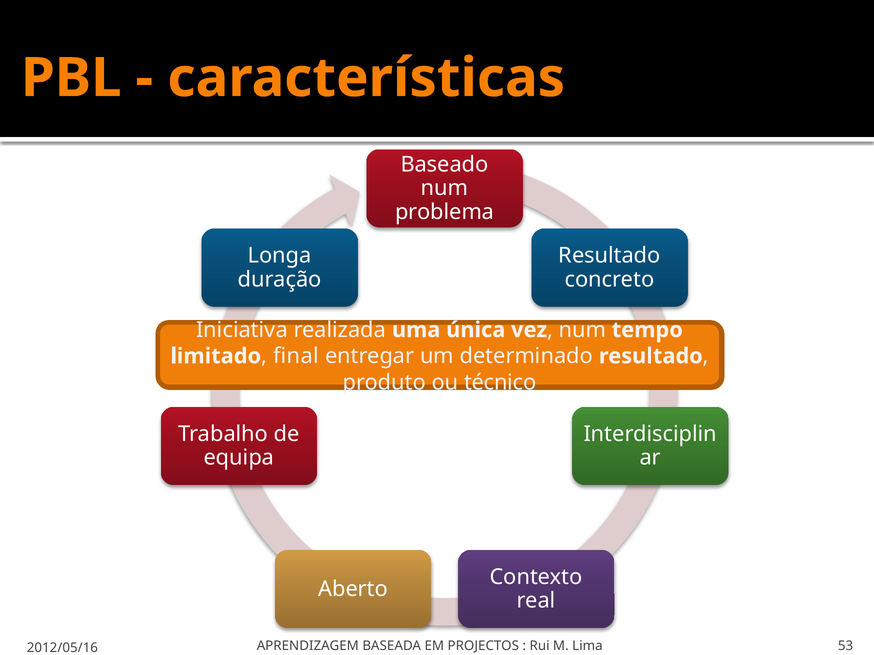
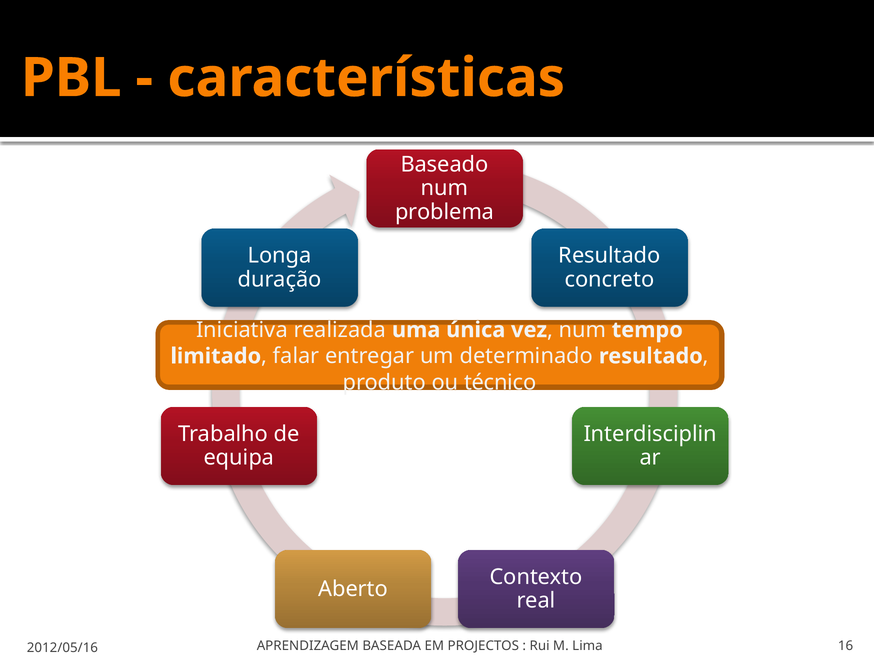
final: final -> falar
53: 53 -> 16
